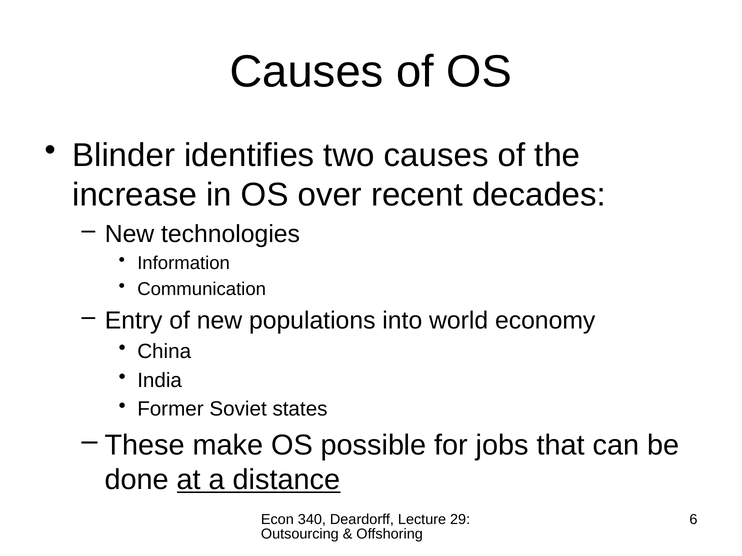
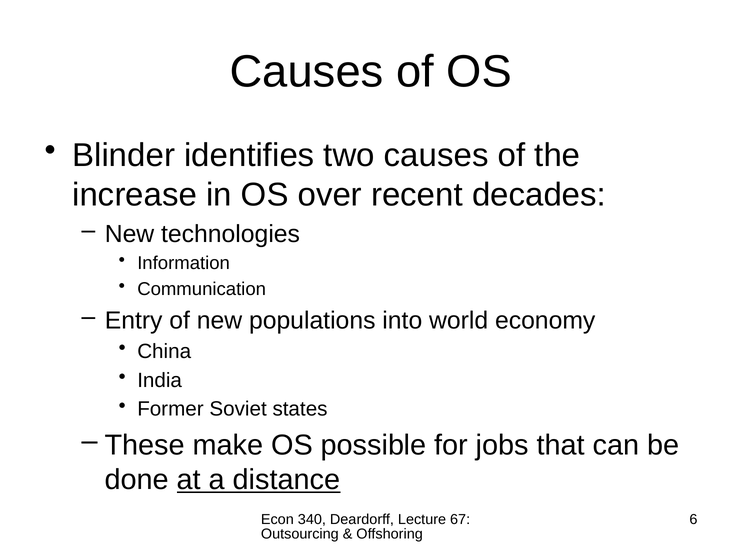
29: 29 -> 67
